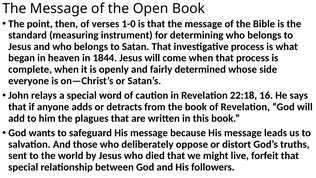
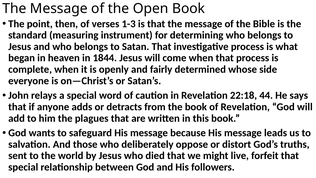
1-0: 1-0 -> 1-3
16: 16 -> 44
